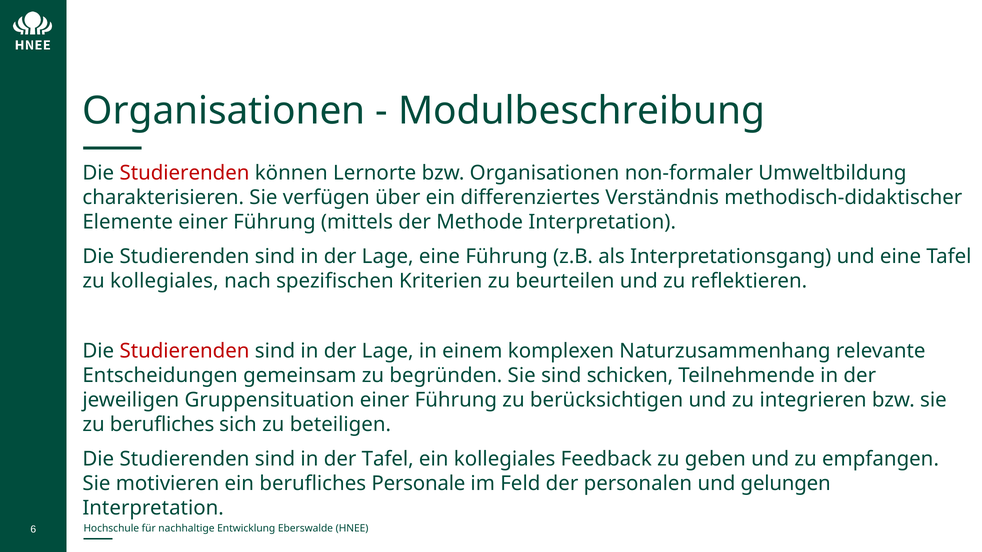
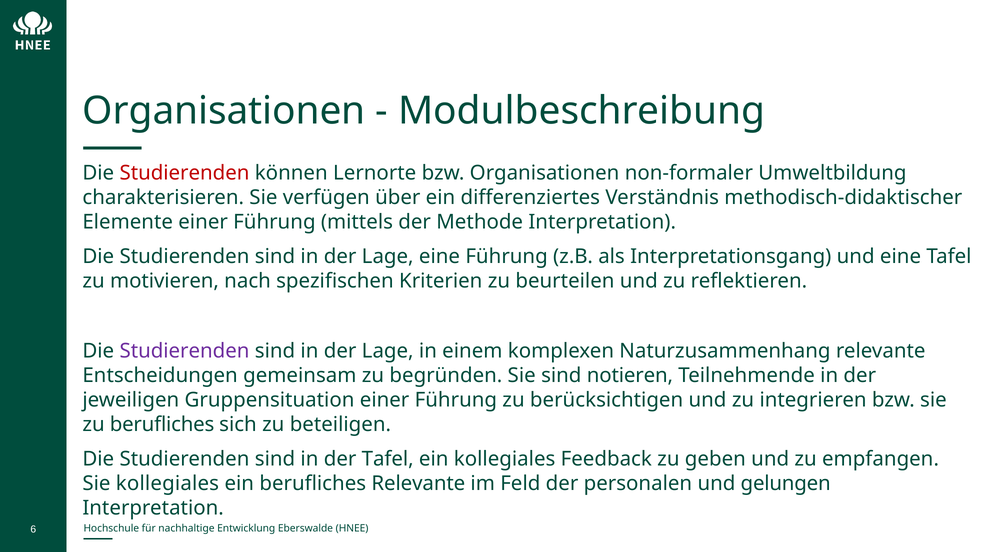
zu kollegiales: kollegiales -> motivieren
Studierenden at (184, 351) colour: red -> purple
schicken: schicken -> notieren
Sie motivieren: motivieren -> kollegiales
berufliches Personale: Personale -> Relevante
